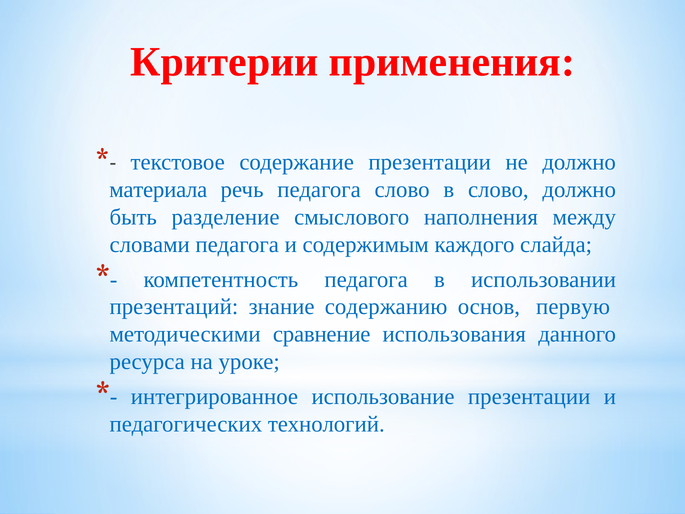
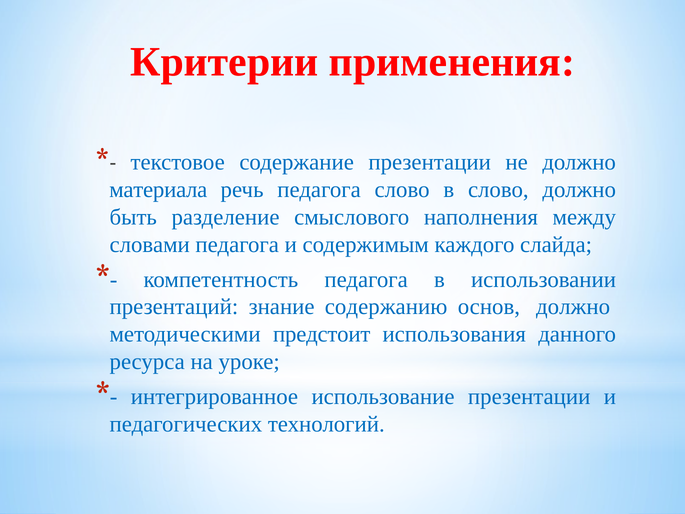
основ первую: первую -> должно
сравнение: сравнение -> предстоит
